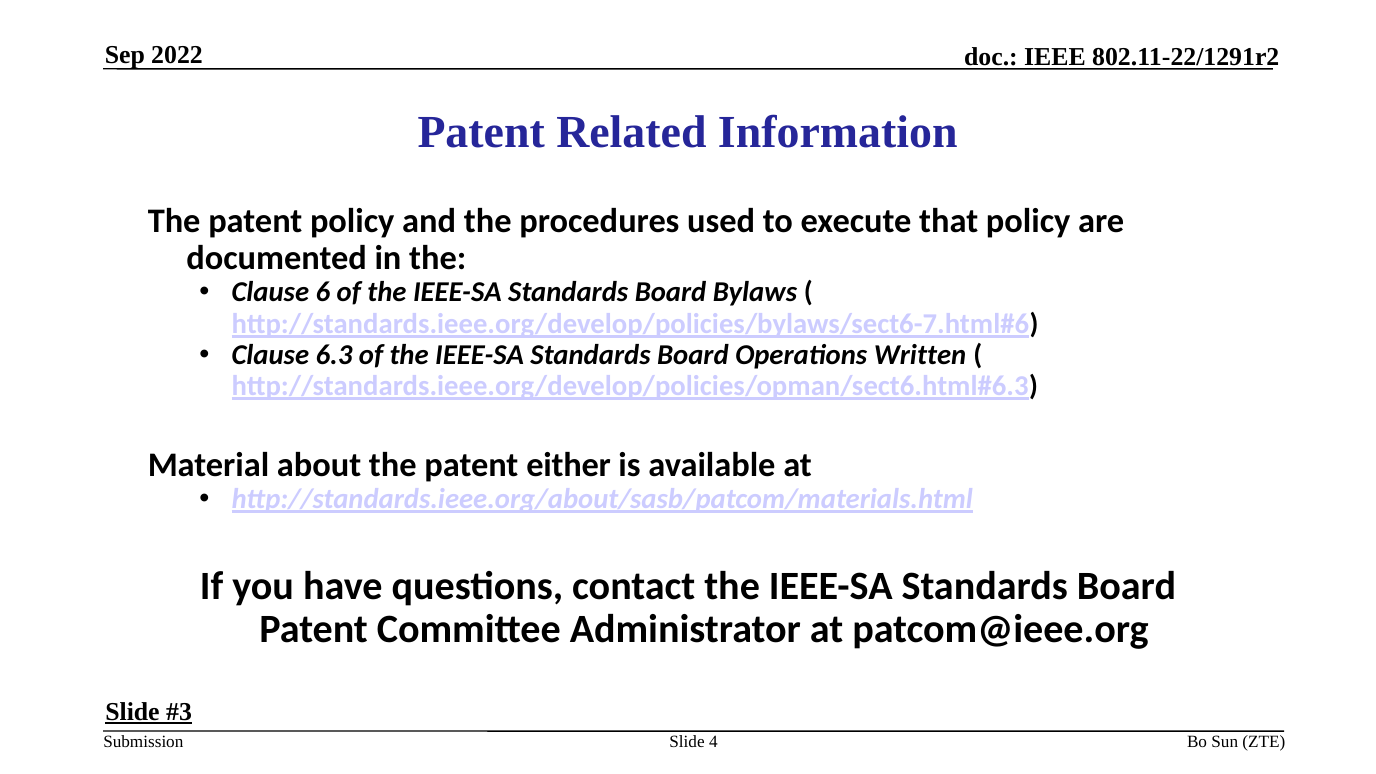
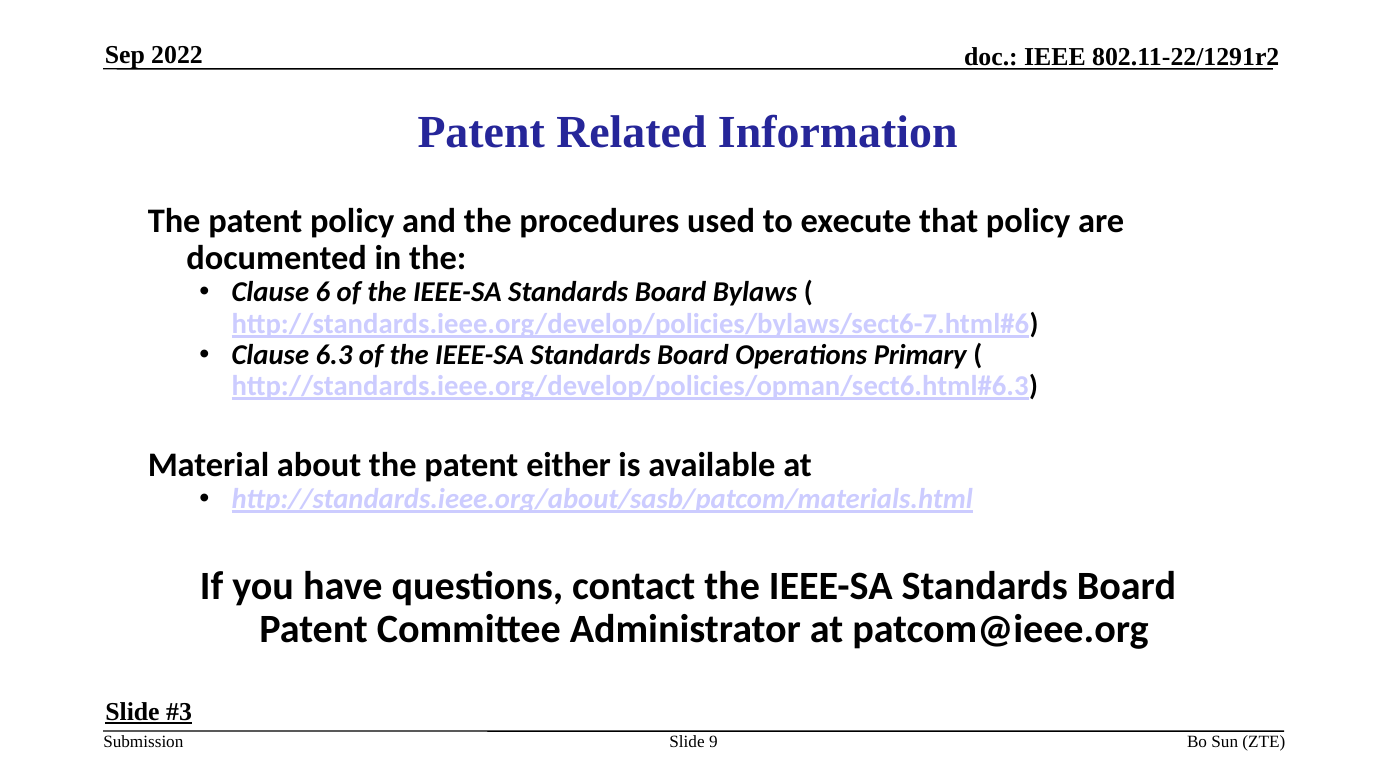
Written: Written -> Primary
4: 4 -> 9
